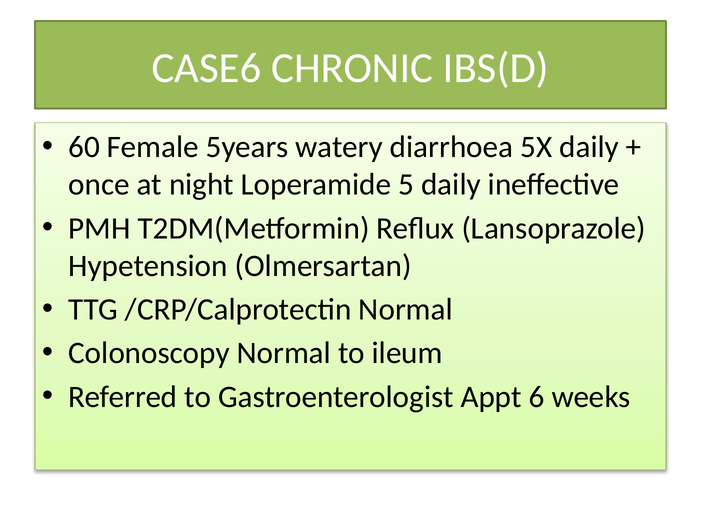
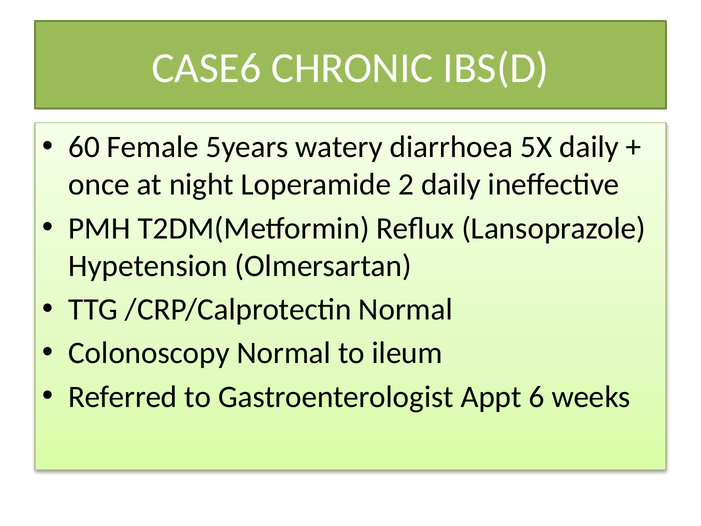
5: 5 -> 2
